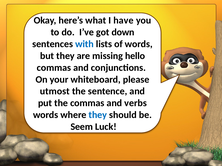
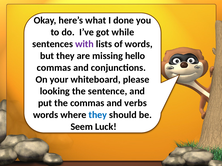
have: have -> done
down: down -> while
with colour: blue -> purple
utmost: utmost -> looking
